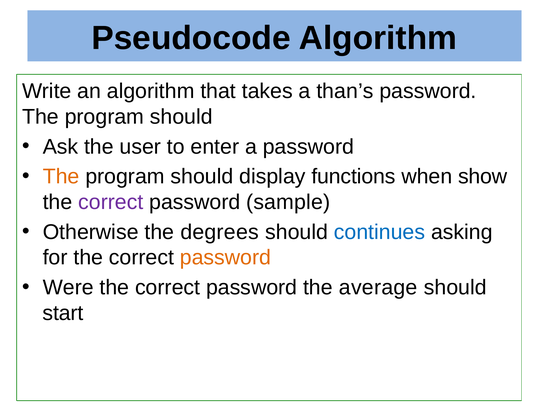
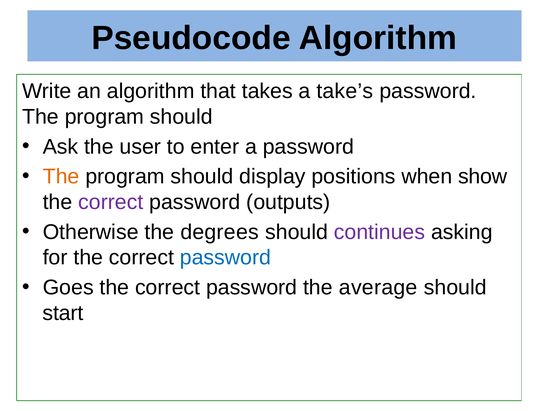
than’s: than’s -> take’s
functions: functions -> positions
sample: sample -> outputs
continues colour: blue -> purple
password at (226, 258) colour: orange -> blue
Were: Were -> Goes
